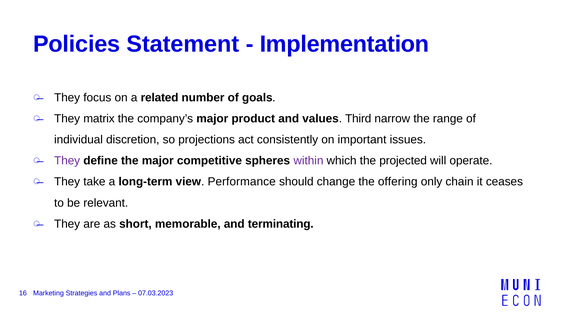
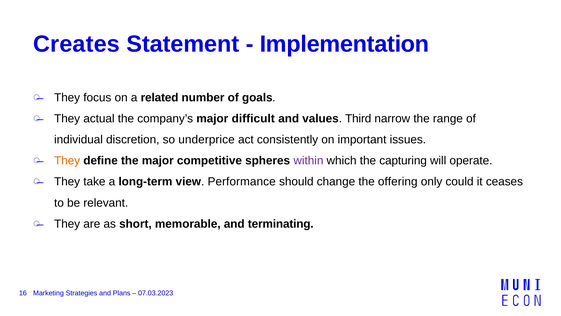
Policies: Policies -> Creates
matrix: matrix -> actual
product: product -> difficult
projections: projections -> underprice
They at (67, 160) colour: purple -> orange
projected: projected -> capturing
chain: chain -> could
